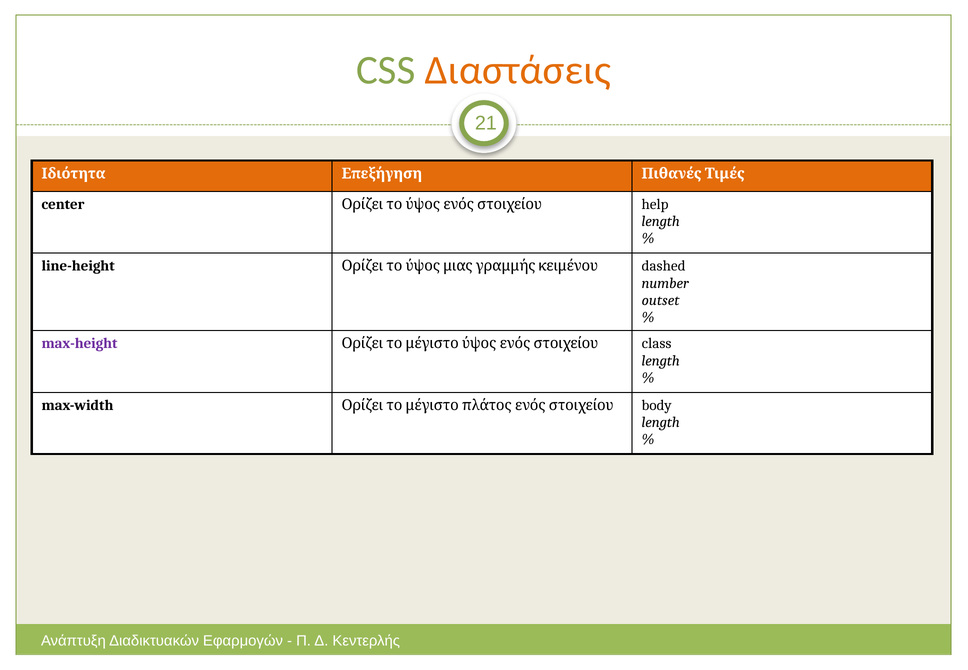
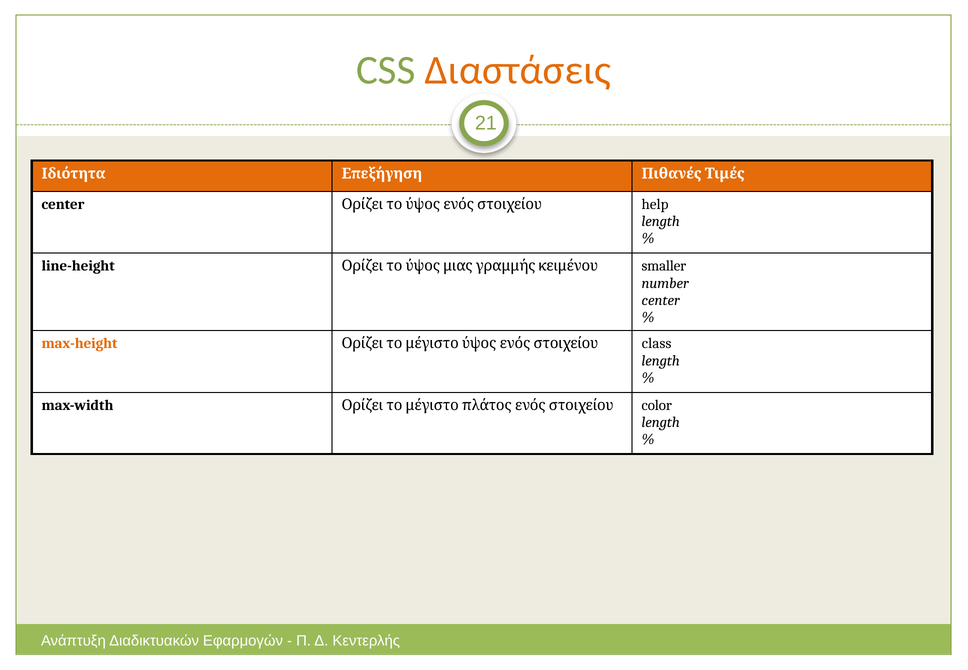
dashed: dashed -> smaller
outset at (661, 300): outset -> center
max-height colour: purple -> orange
body: body -> color
